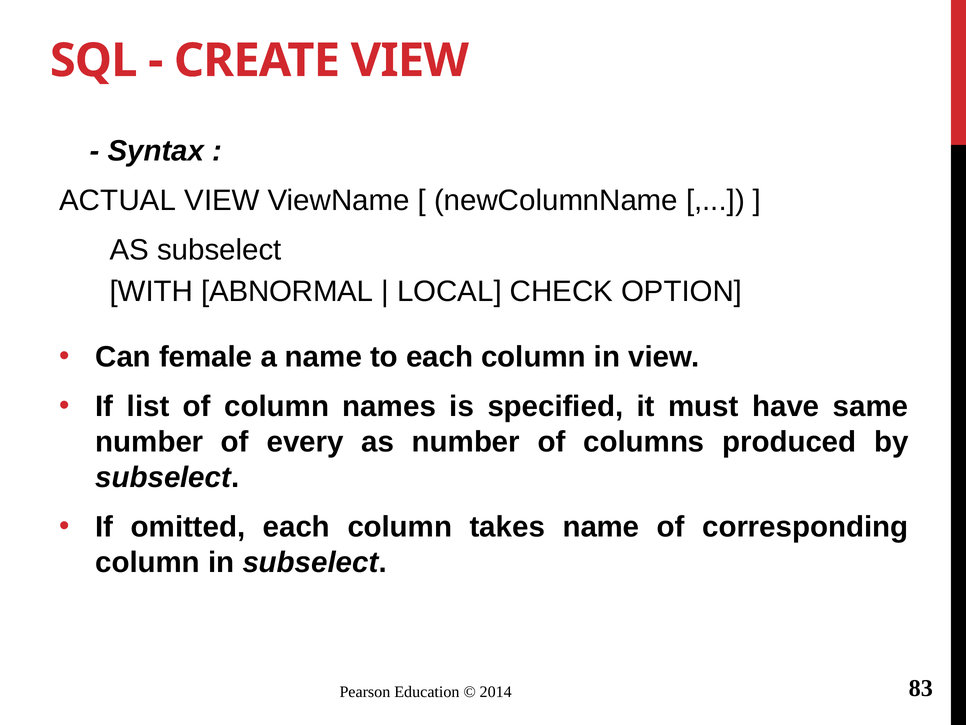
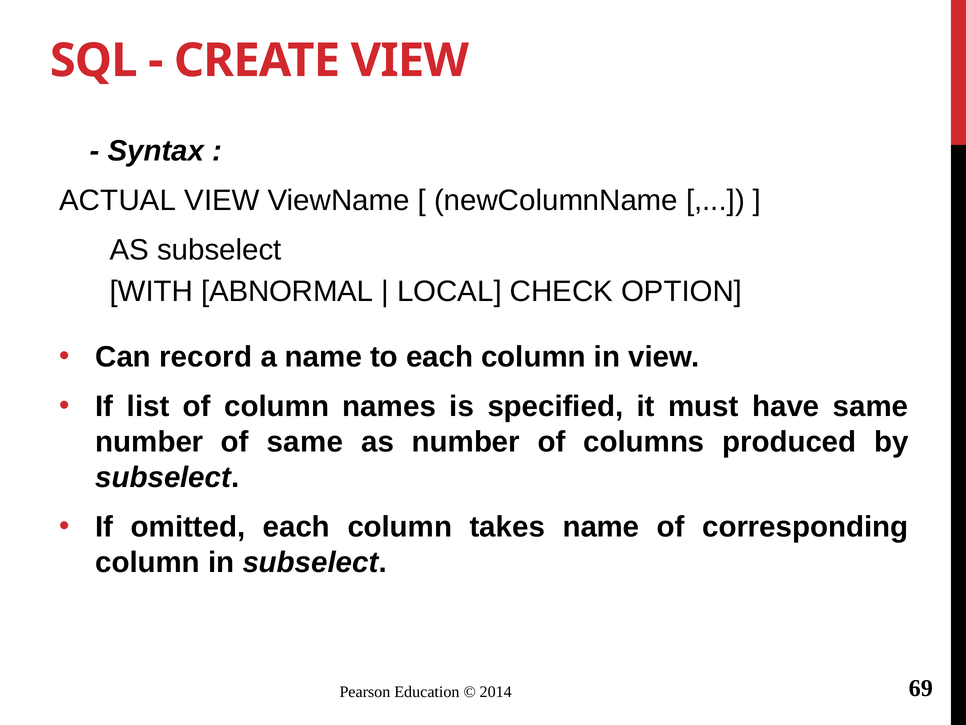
female: female -> record
of every: every -> same
83: 83 -> 69
